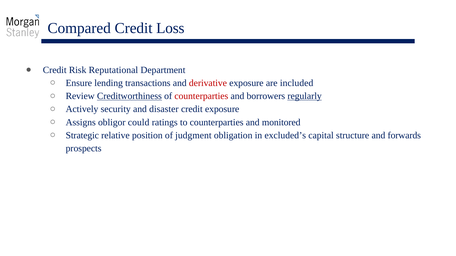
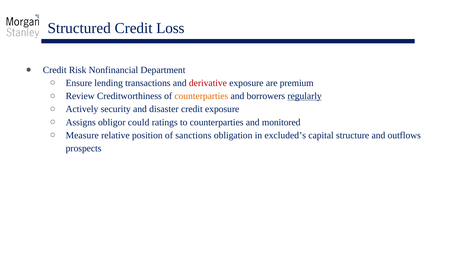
Compared: Compared -> Structured
Reputational: Reputational -> Nonfinancial
included: included -> premium
Creditworthiness underline: present -> none
counterparties at (201, 96) colour: red -> orange
Strategic: Strategic -> Measure
judgment: judgment -> sanctions
forwards: forwards -> outflows
